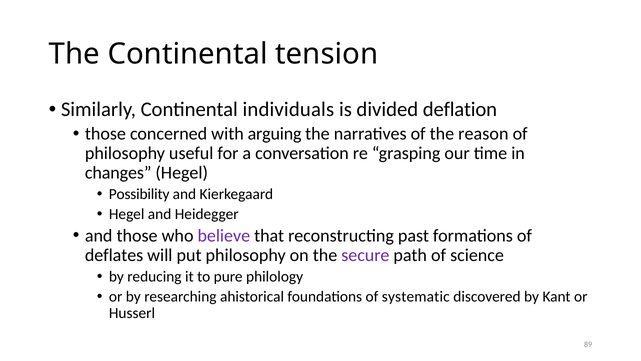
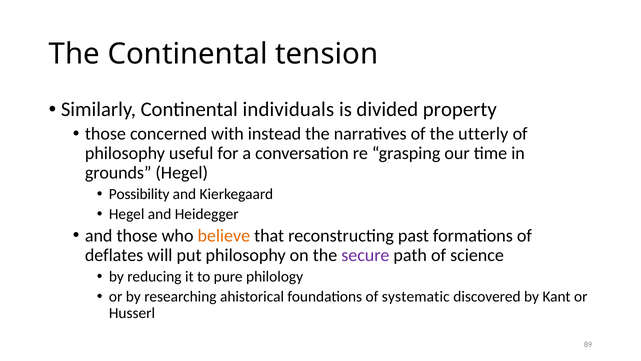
deflation: deflation -> property
arguing: arguing -> instead
reason: reason -> utterly
changes: changes -> grounds
believe colour: purple -> orange
